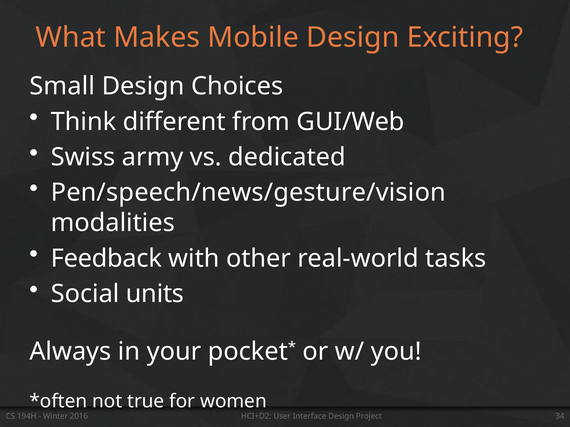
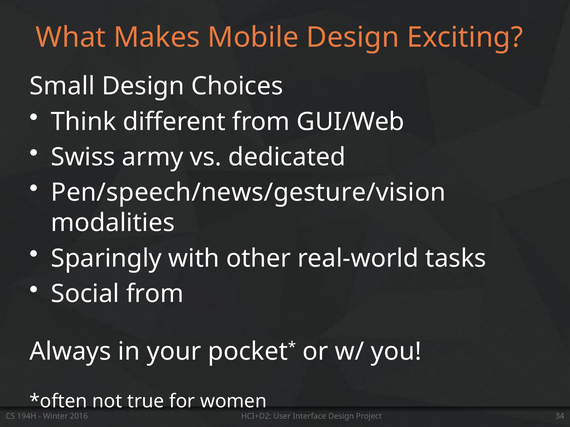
Feedback: Feedback -> Sparingly
Social units: units -> from
